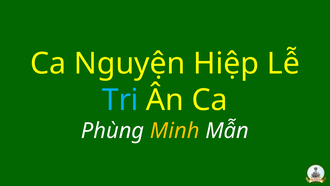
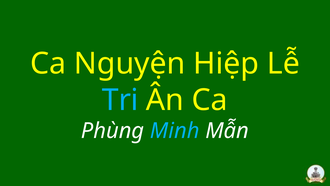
Minh colour: yellow -> light blue
